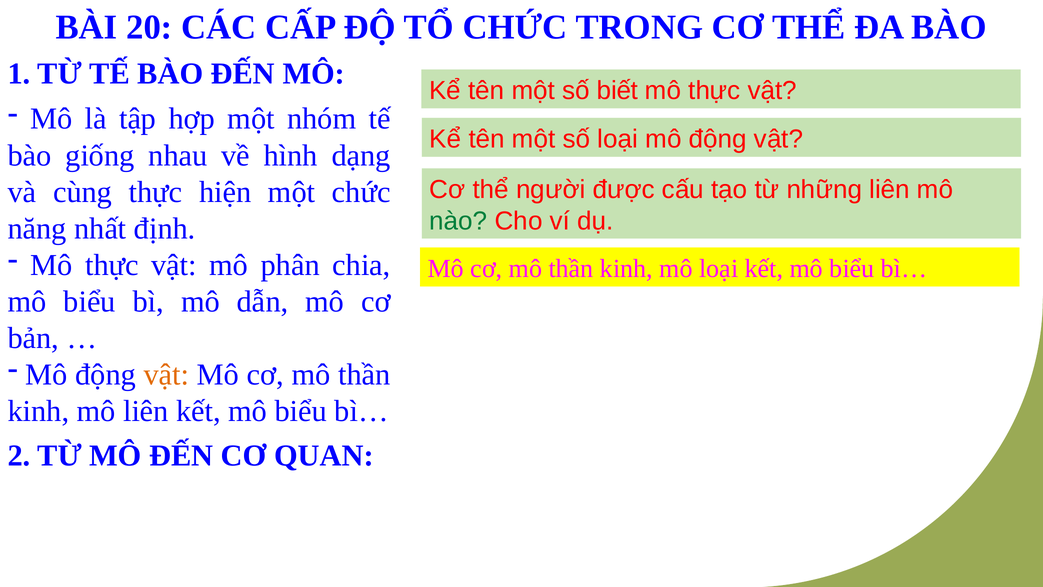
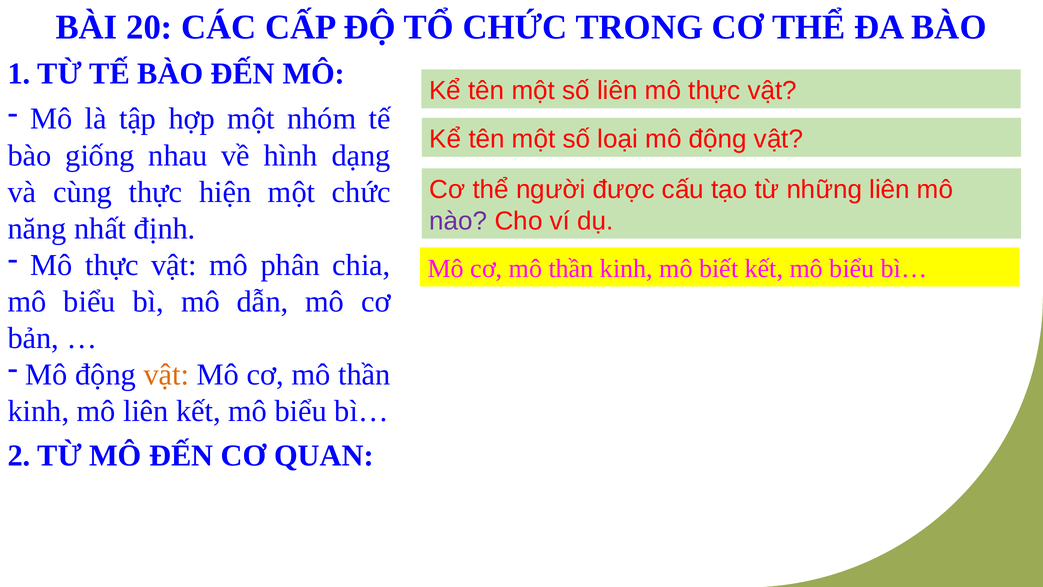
số biết: biết -> liên
nào colour: green -> purple
mô loại: loại -> biết
